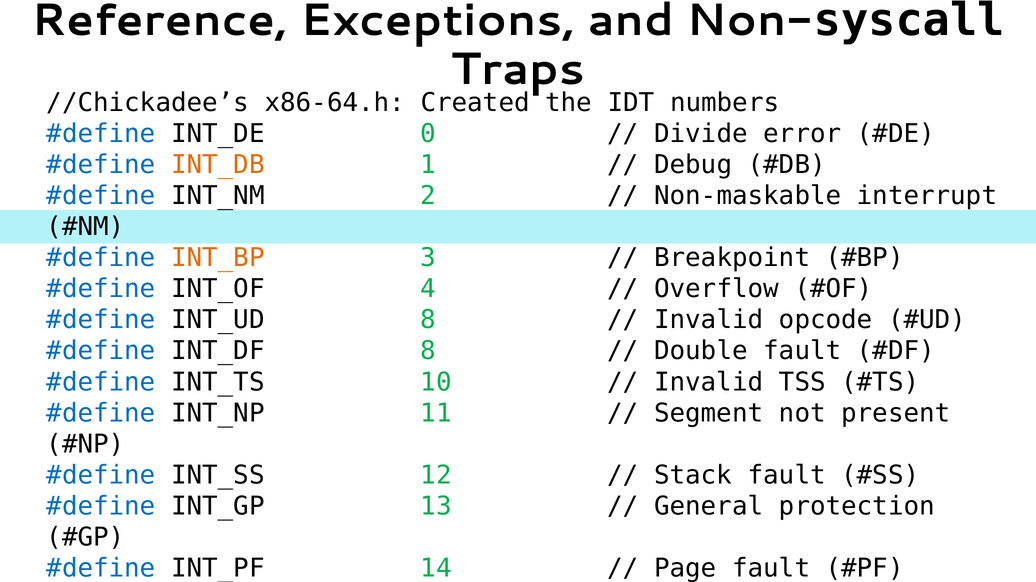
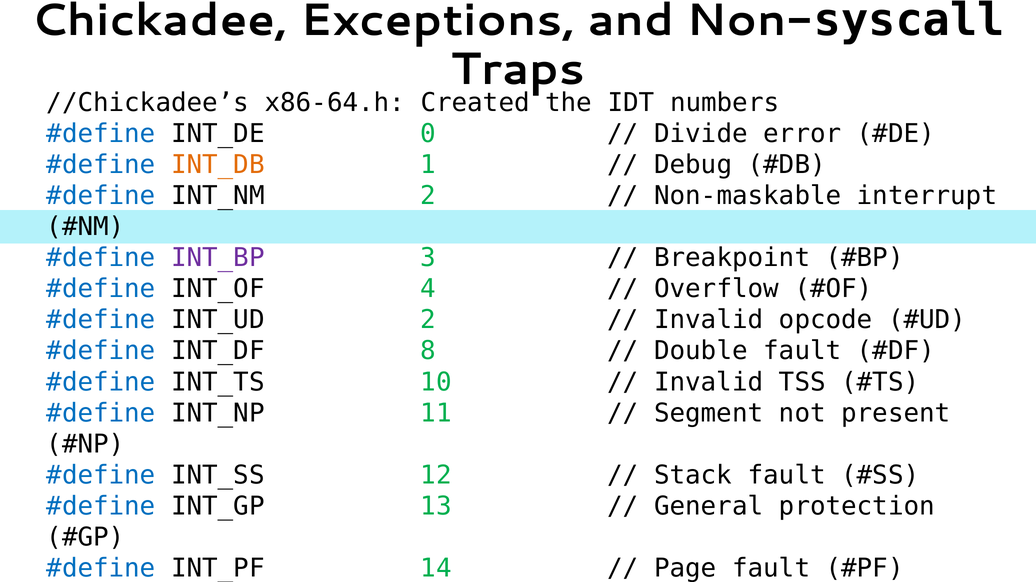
Reference: Reference -> Chickadee
INT_BP colour: orange -> purple
INT_UD 8: 8 -> 2
